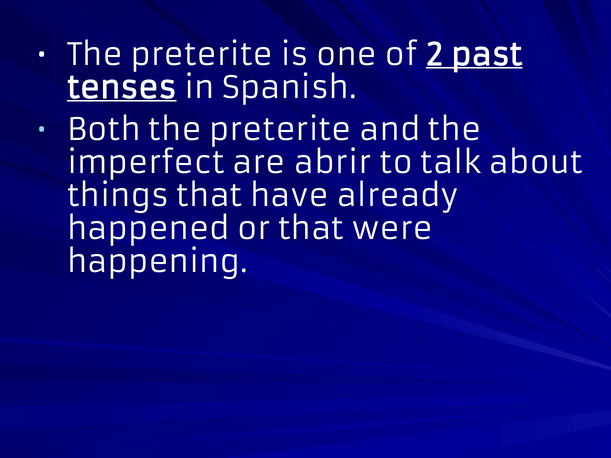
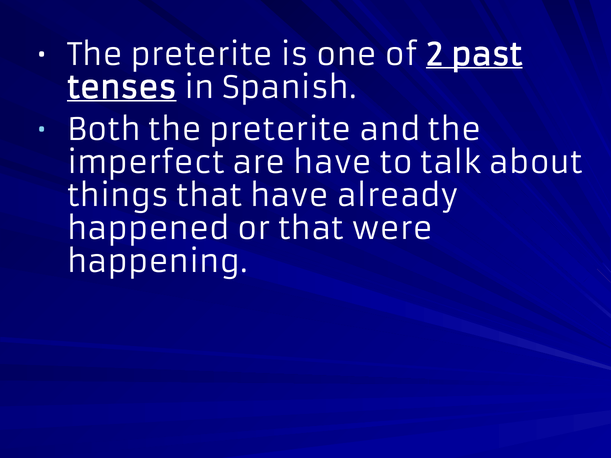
are abrir: abrir -> have
